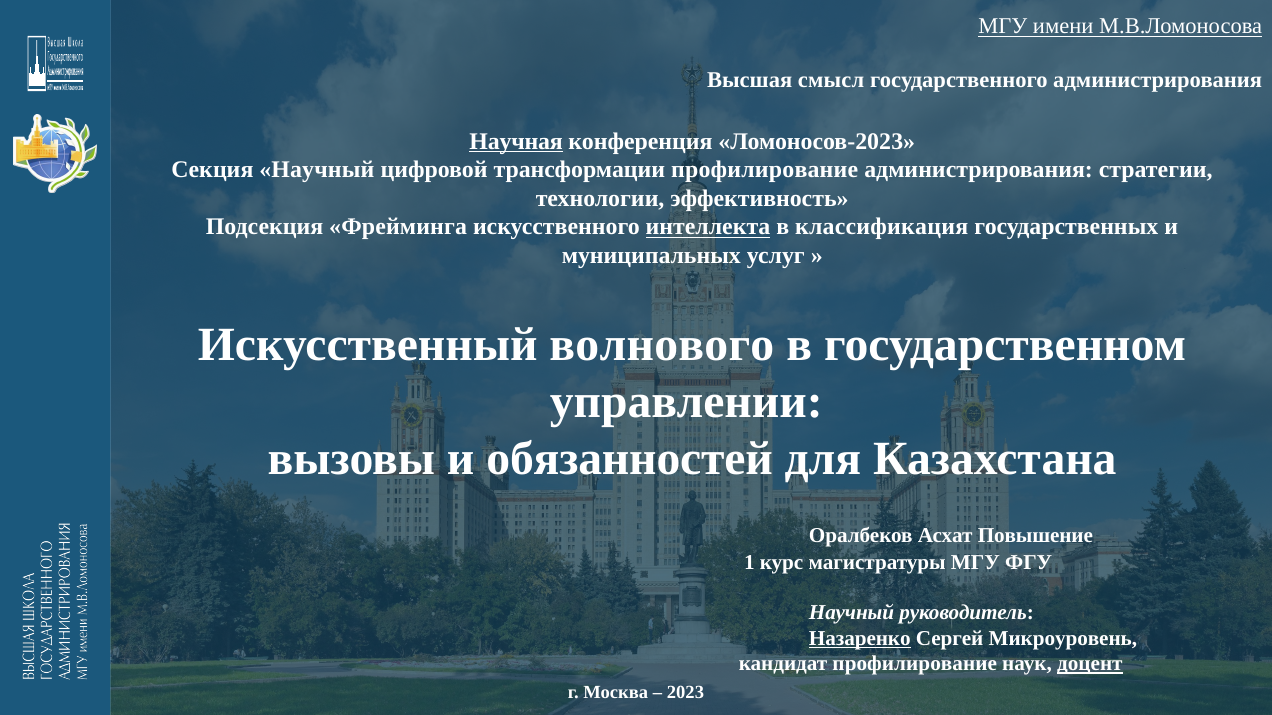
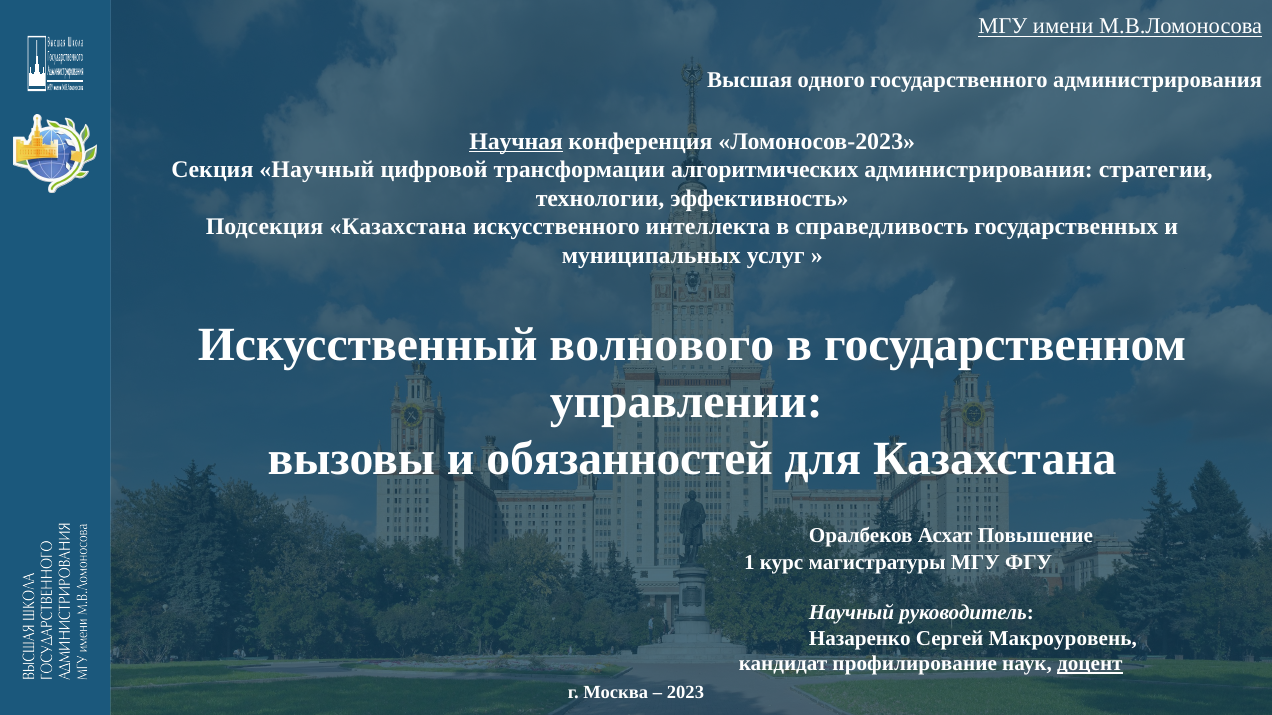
смысл: смысл -> одного
трансформации профилирование: профилирование -> алгоритмических
Подсекция Фрейминга: Фрейминга -> Казахстана
интеллекта underline: present -> none
классификация: классификация -> справедливость
Назаренко underline: present -> none
Микроуровень: Микроуровень -> Макроуровень
